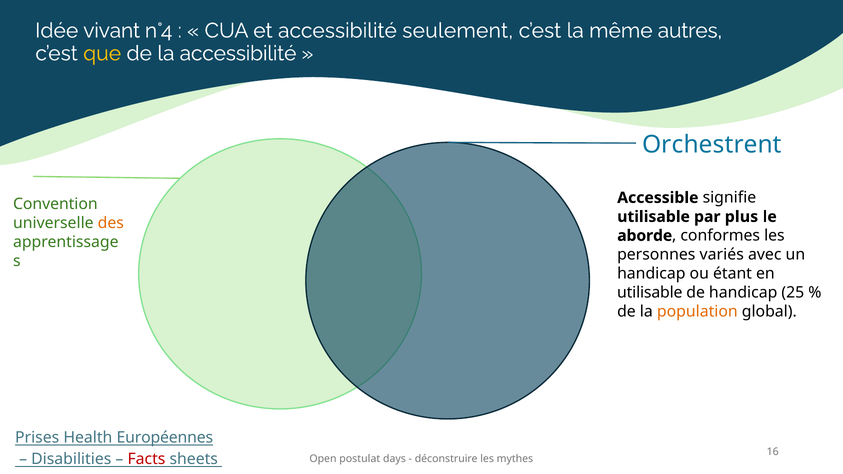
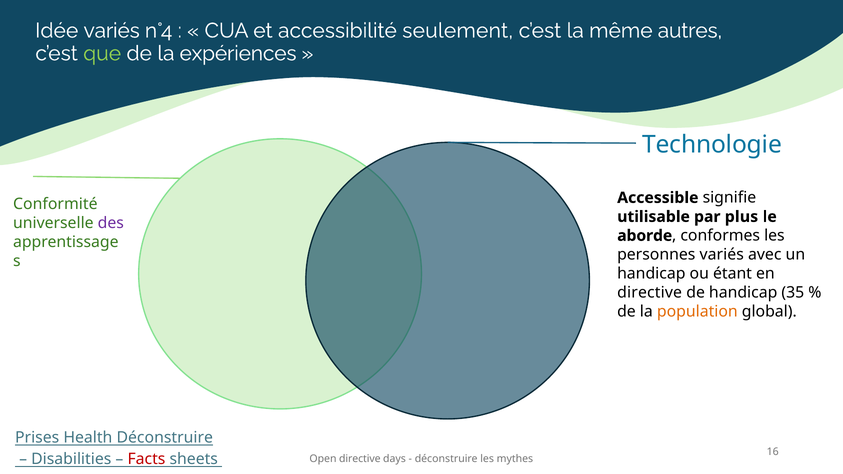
Idée vivant: vivant -> variés
que colour: yellow -> light green
la accessibilité: accessibilité -> expériences
Orchestrent: Orchestrent -> Technologie
Convention: Convention -> Conformité
des colour: orange -> purple
utilisable at (650, 293): utilisable -> directive
25: 25 -> 35
Health Européennes: Européennes -> Déconstruire
Open postulat: postulat -> directive
